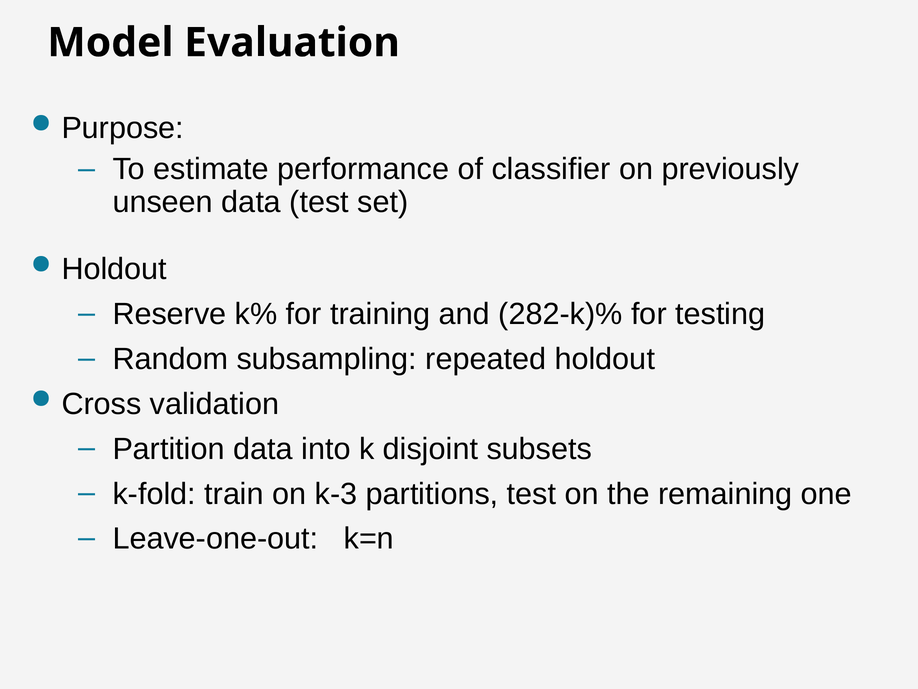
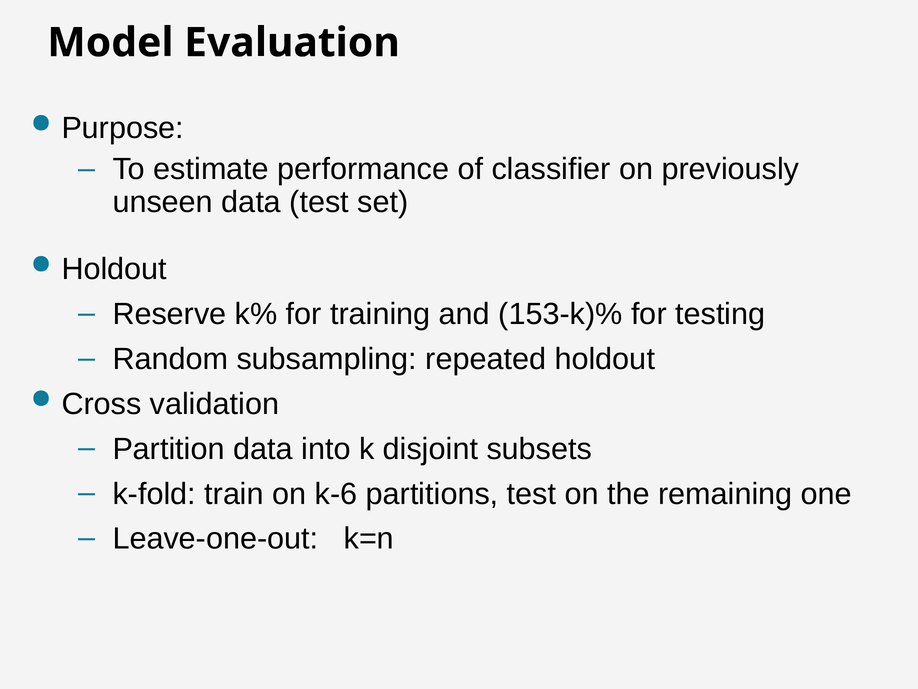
282-k)%: 282-k)% -> 153-k)%
k-3: k-3 -> k-6
